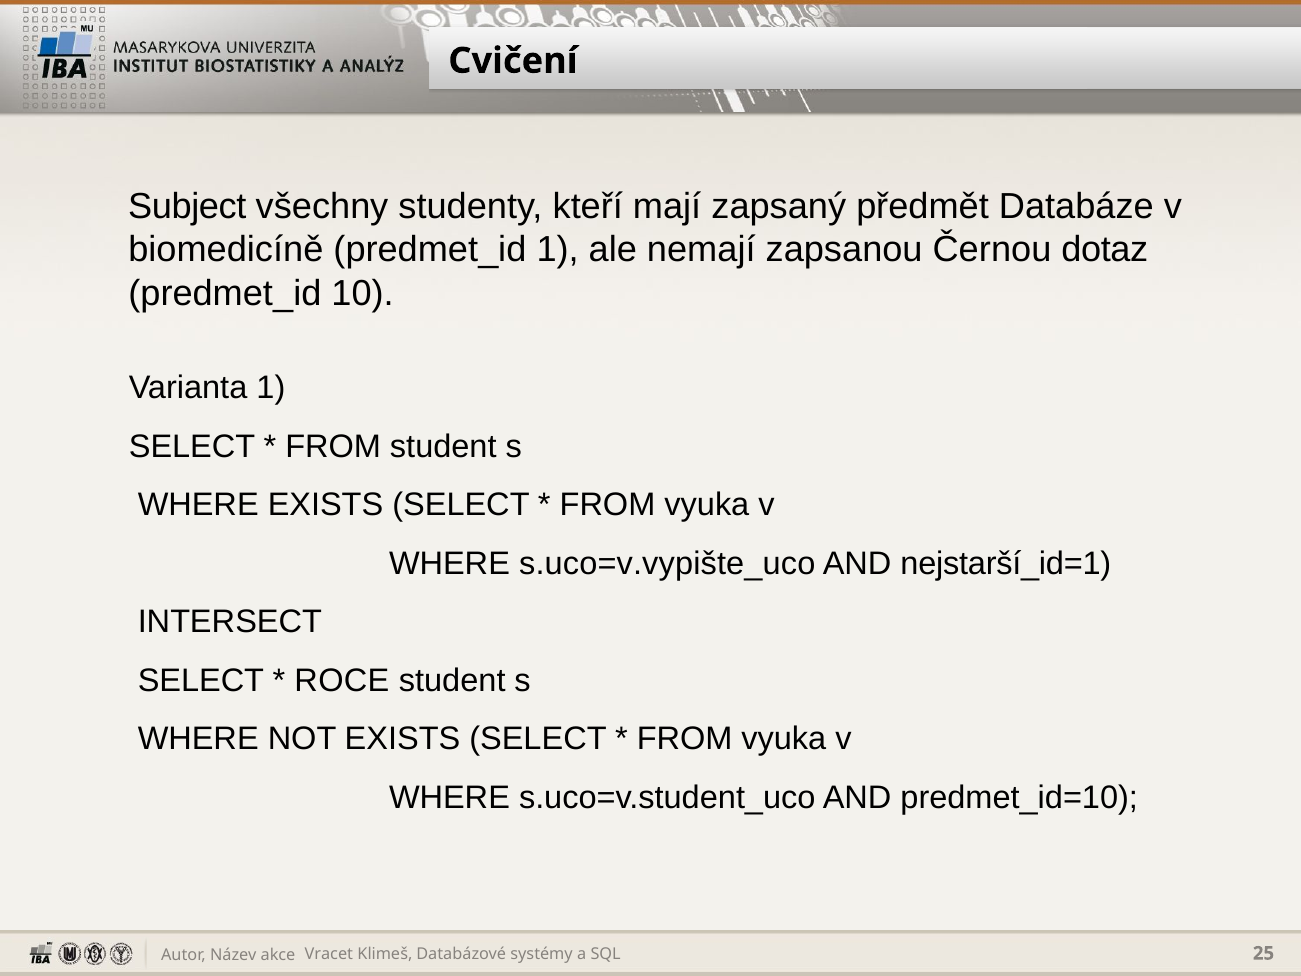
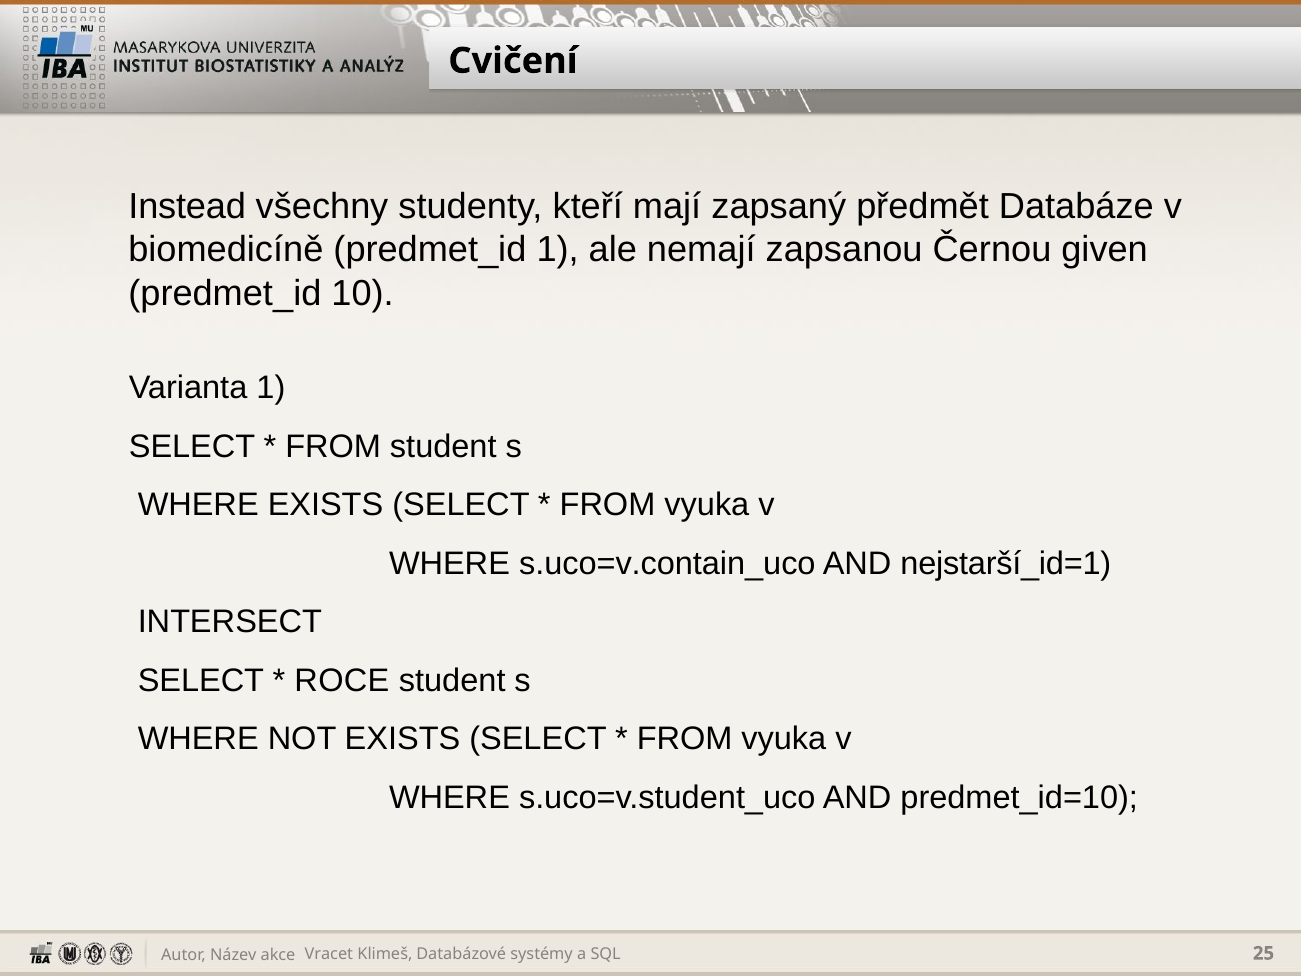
Subject: Subject -> Instead
dotaz: dotaz -> given
s.uco=v.vypište_uco: s.uco=v.vypište_uco -> s.uco=v.contain_uco
